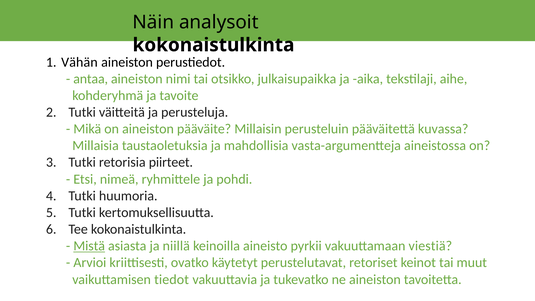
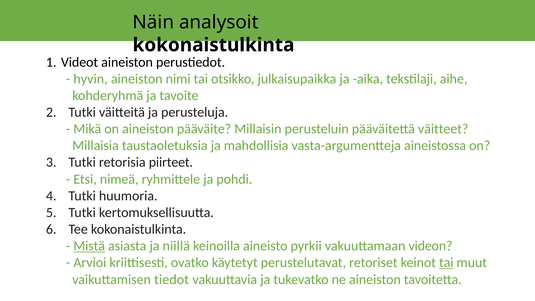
Vähän: Vähän -> Videot
antaa: antaa -> hyvin
kuvassa: kuvassa -> väitteet
viestiä: viestiä -> videon
tai at (446, 263) underline: none -> present
